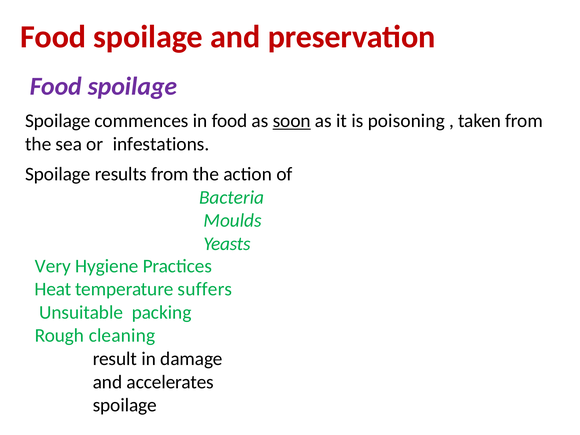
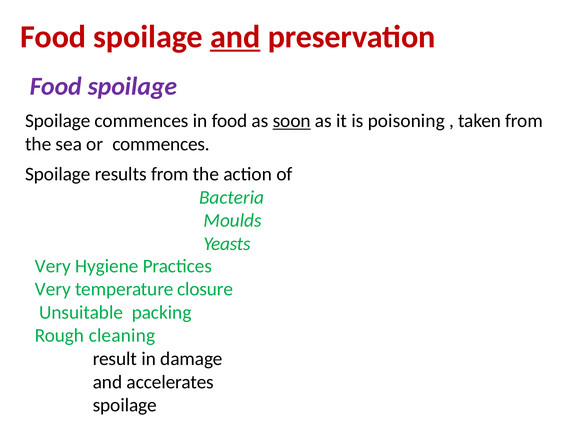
and at (235, 37) underline: none -> present
or infestations: infestations -> commences
Heat at (53, 289): Heat -> Very
suffers: suffers -> closure
